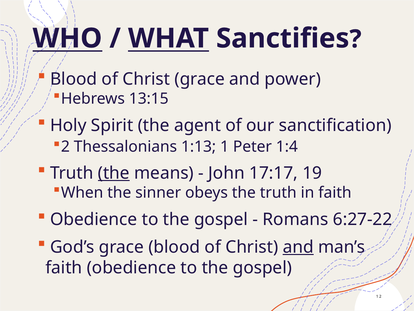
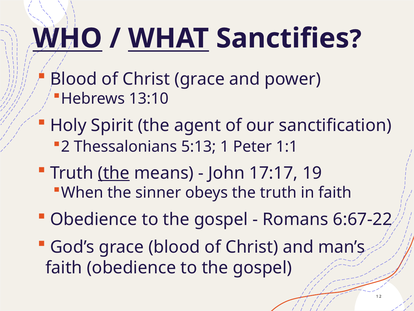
13:15: 13:15 -> 13:10
1:13: 1:13 -> 5:13
1:4: 1:4 -> 1:1
6:27-22: 6:27-22 -> 6:67-22
and at (298, 247) underline: present -> none
